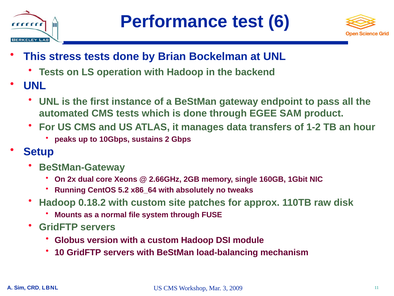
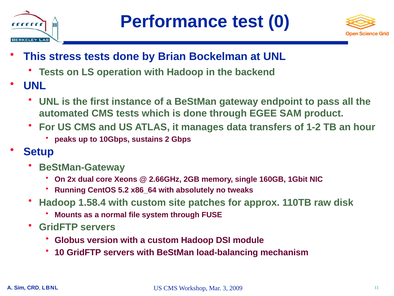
6: 6 -> 0
0.18.2: 0.18.2 -> 1.58.4
